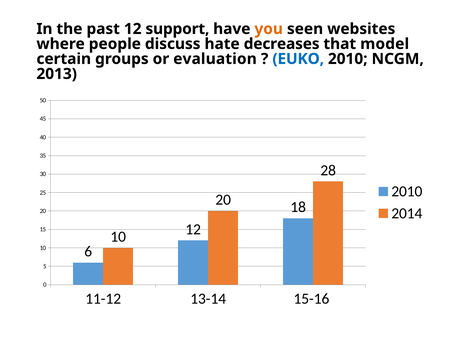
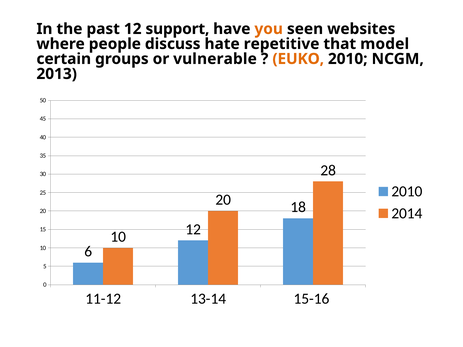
decreases: decreases -> repetitive
evaluation: evaluation -> vulnerable
EUKO colour: blue -> orange
